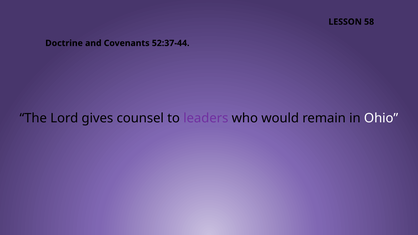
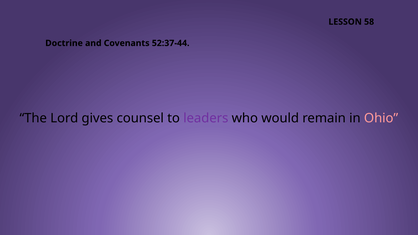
Ohio colour: white -> pink
